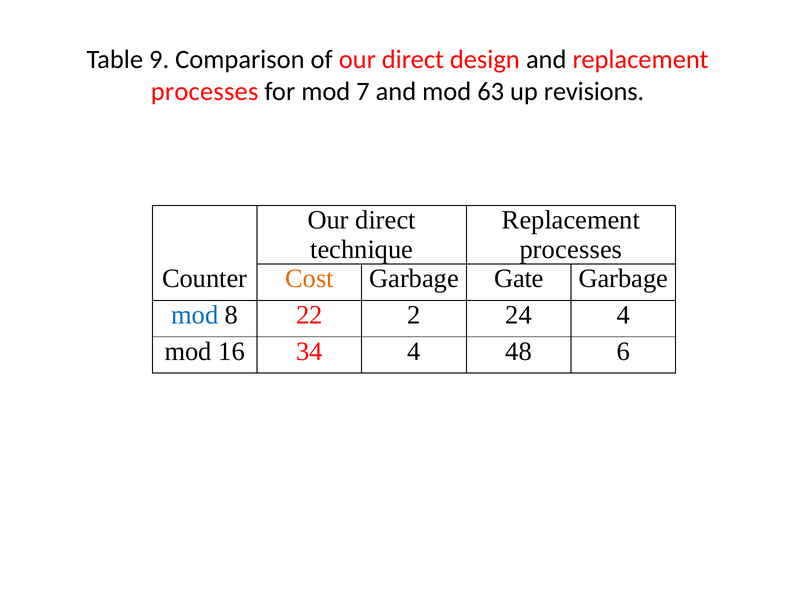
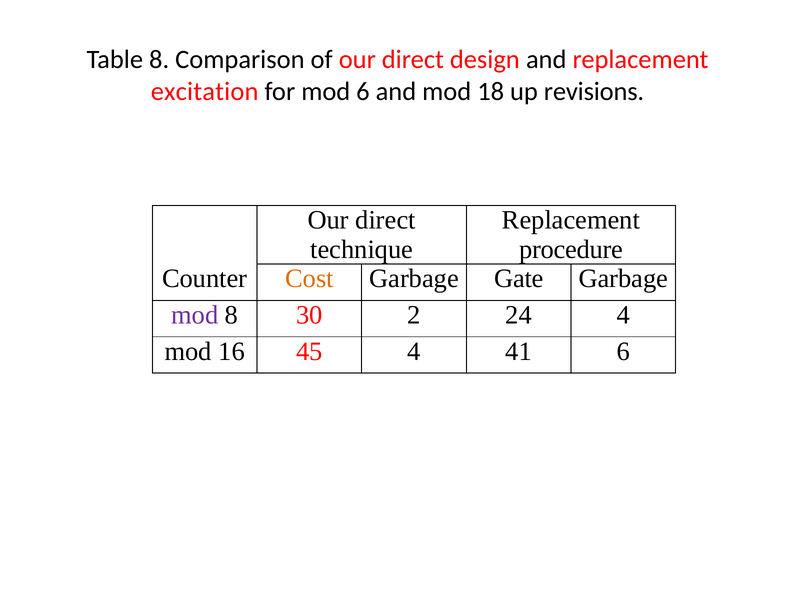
Table 9: 9 -> 8
processes at (205, 91): processes -> excitation
mod 7: 7 -> 6
63: 63 -> 18
processes at (571, 250): processes -> procedure
mod at (195, 315) colour: blue -> purple
22: 22 -> 30
34: 34 -> 45
48: 48 -> 41
